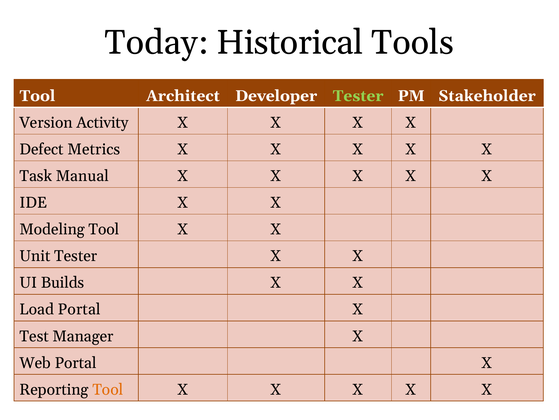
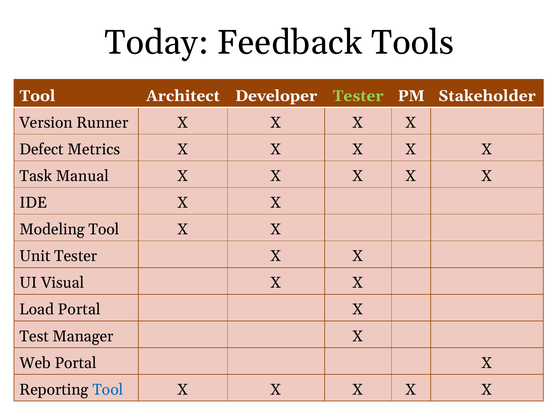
Historical: Historical -> Feedback
Activity: Activity -> Runner
Builds: Builds -> Visual
Tool at (108, 389) colour: orange -> blue
